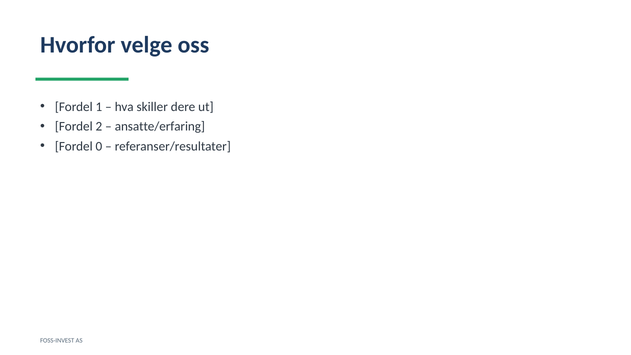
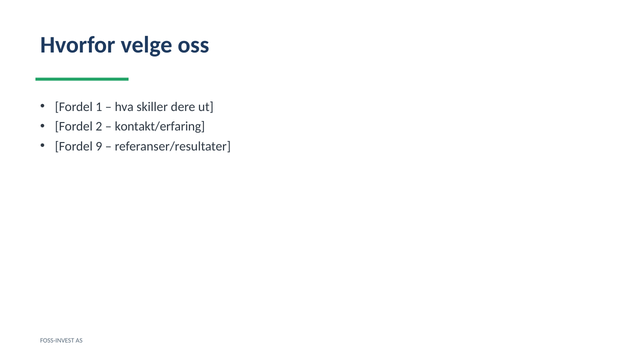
ansatte/erfaring: ansatte/erfaring -> kontakt/erfaring
0: 0 -> 9
